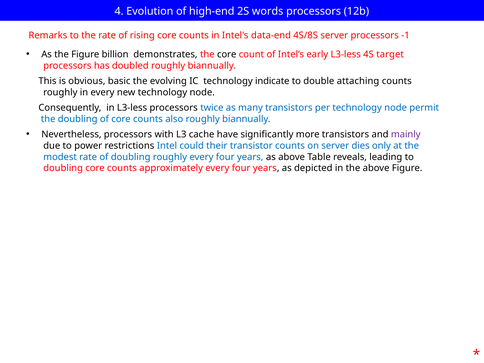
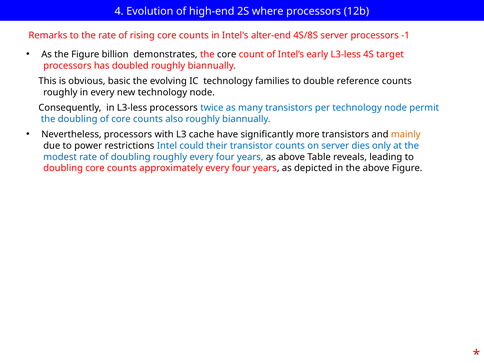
words: words -> where
data-end: data-end -> alter-end
indicate: indicate -> families
attaching: attaching -> reference
mainly colour: purple -> orange
